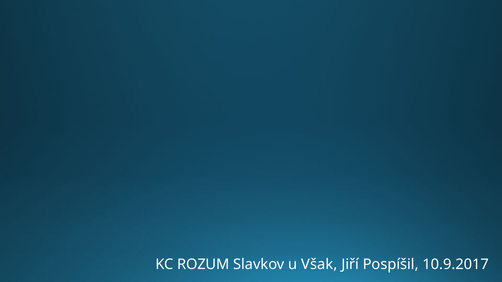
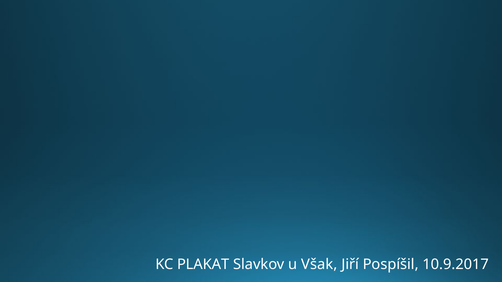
ROZUM: ROZUM -> PLAKAT
